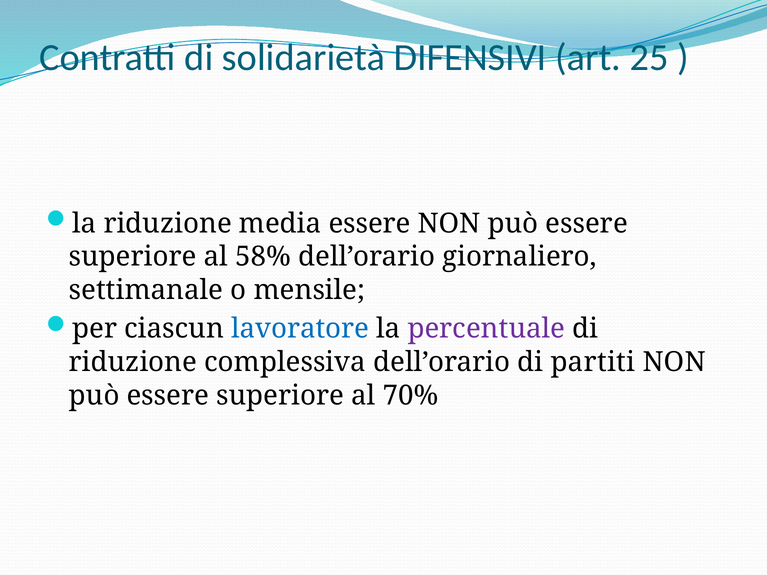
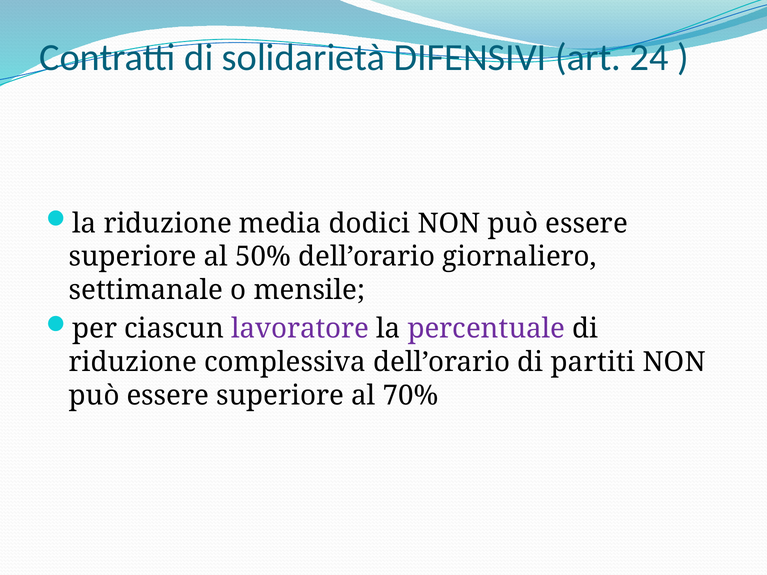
25: 25 -> 24
media essere: essere -> dodici
58%: 58% -> 50%
lavoratore colour: blue -> purple
